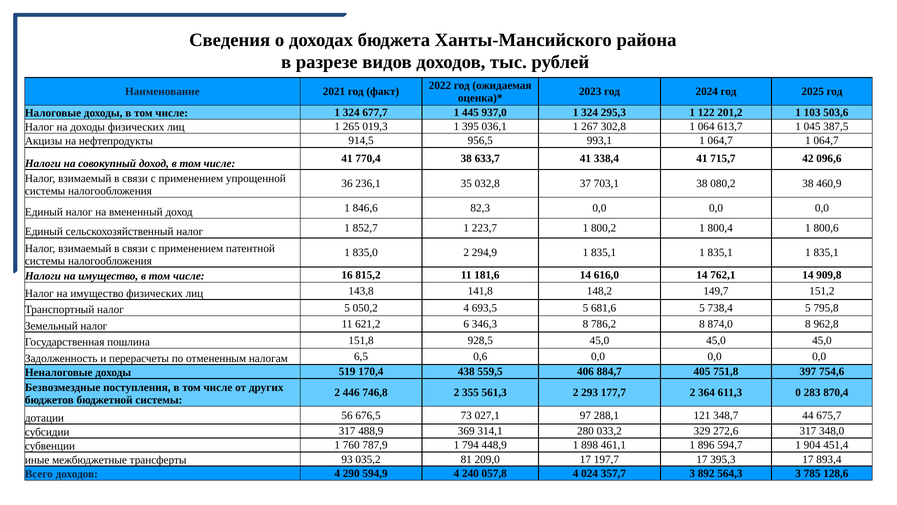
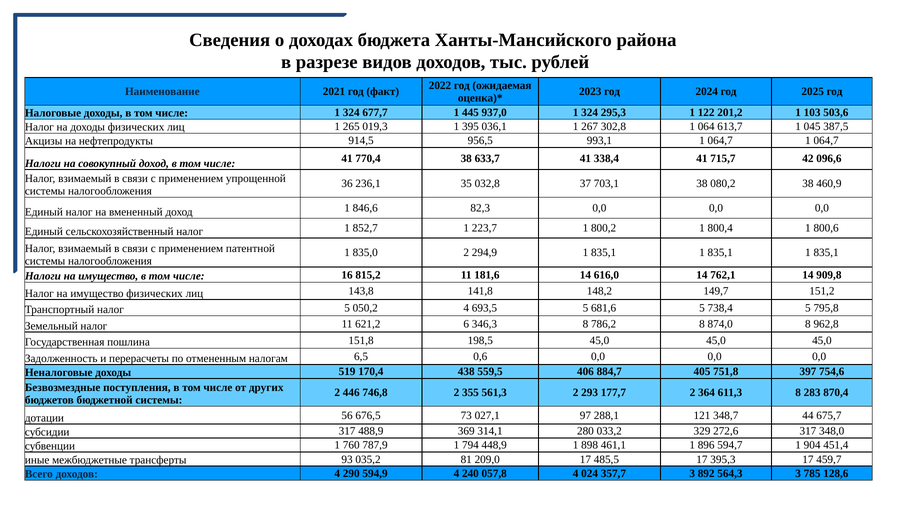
928,5: 928,5 -> 198,5
611,3 0: 0 -> 8
197,7: 197,7 -> 485,5
893,4: 893,4 -> 459,7
